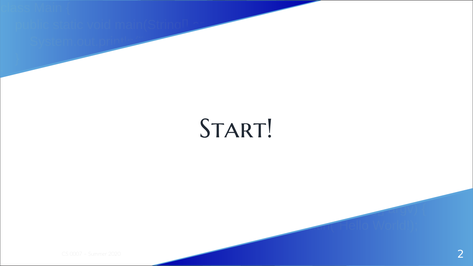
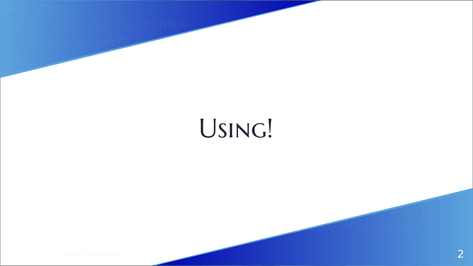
Start: Start -> Using
